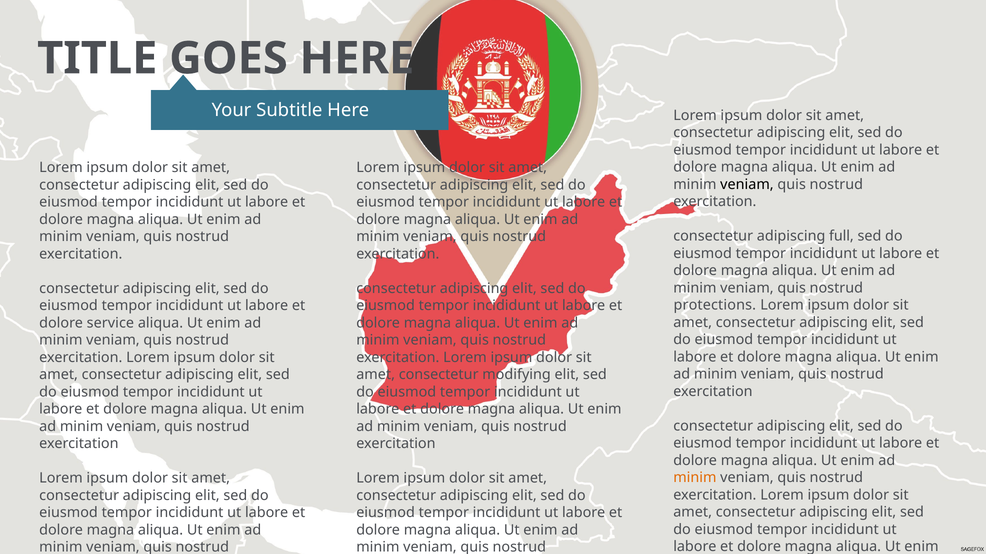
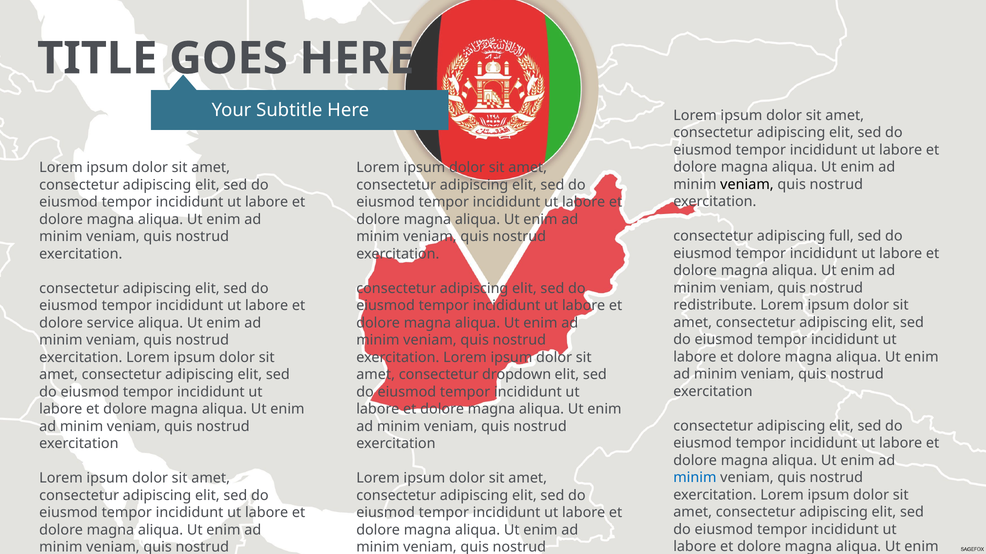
protections: protections -> redistribute
modifying: modifying -> dropdown
minim at (695, 478) colour: orange -> blue
